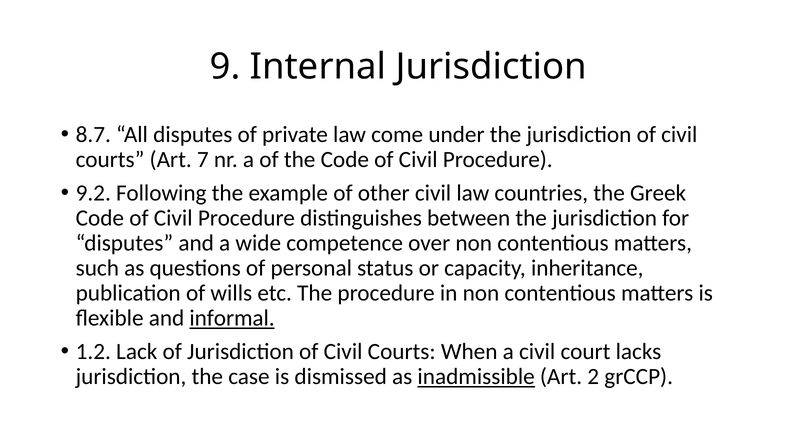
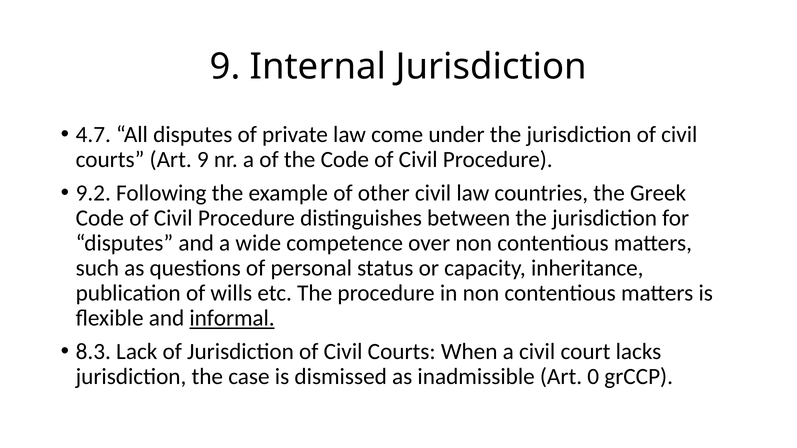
8.7: 8.7 -> 4.7
Art 7: 7 -> 9
1.2: 1.2 -> 8.3
inadmissible underline: present -> none
2: 2 -> 0
